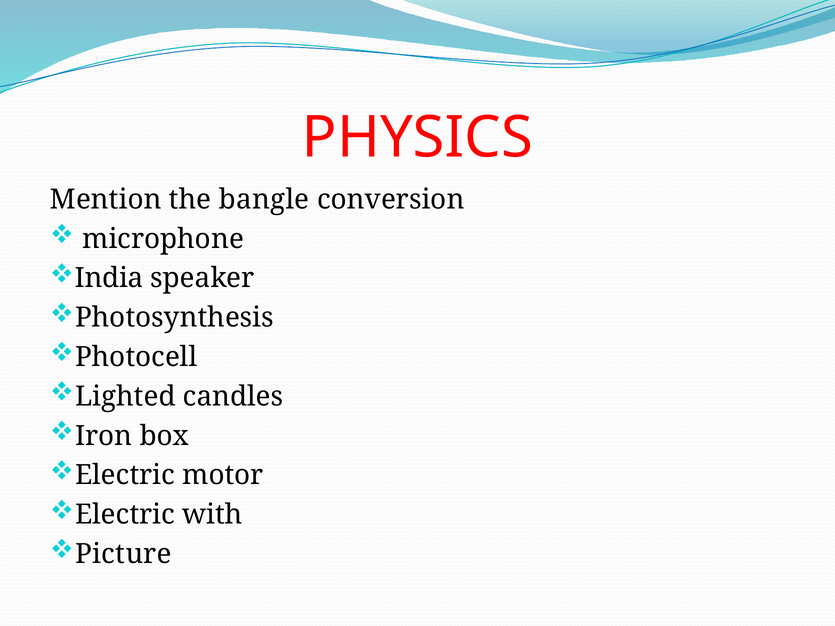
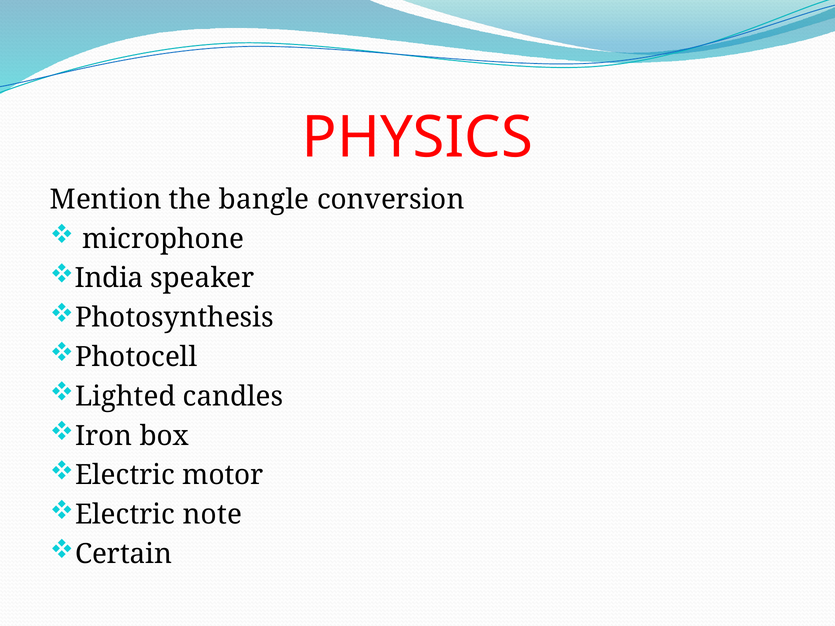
with: with -> note
Picture: Picture -> Certain
